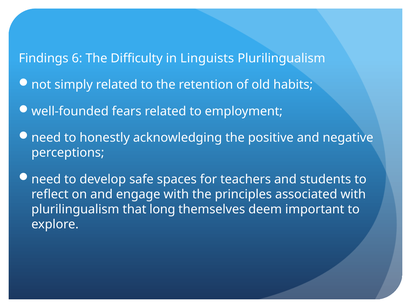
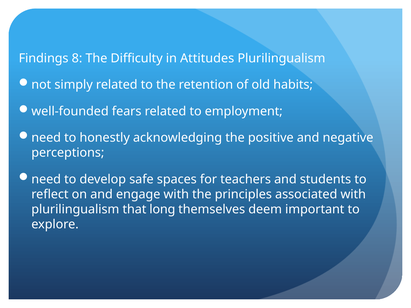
6: 6 -> 8
Linguists: Linguists -> Attitudes
